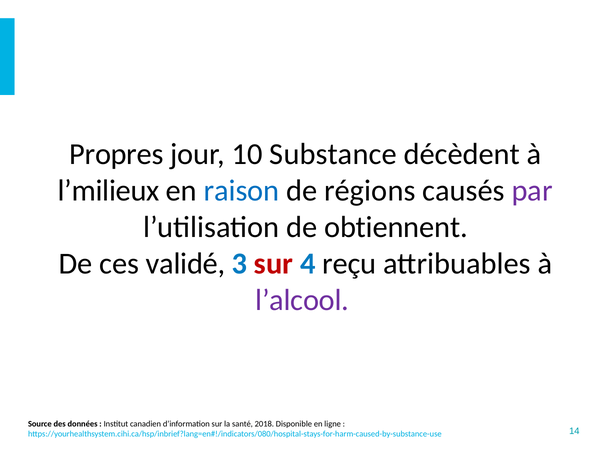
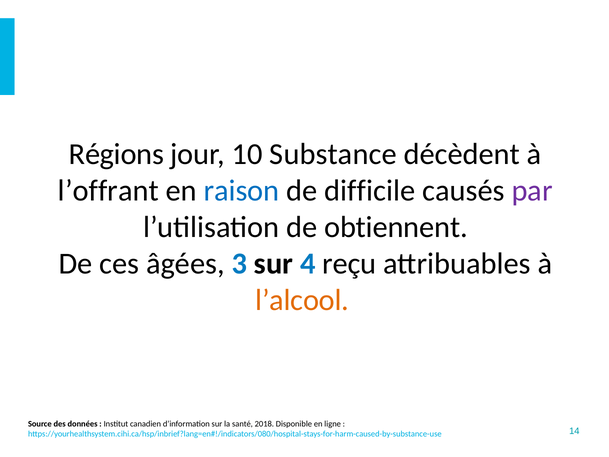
Propres: Propres -> Régions
l’milieux: l’milieux -> l’offrant
régions: régions -> difficile
validé: validé -> âgées
sur at (274, 264) colour: red -> black
l’alcool colour: purple -> orange
